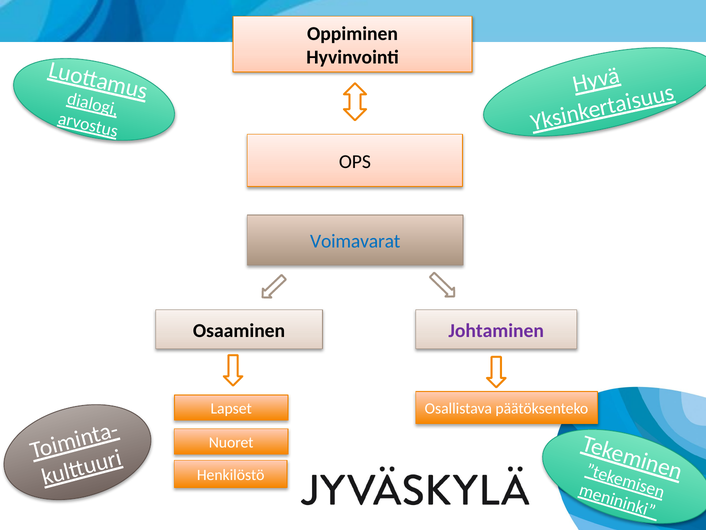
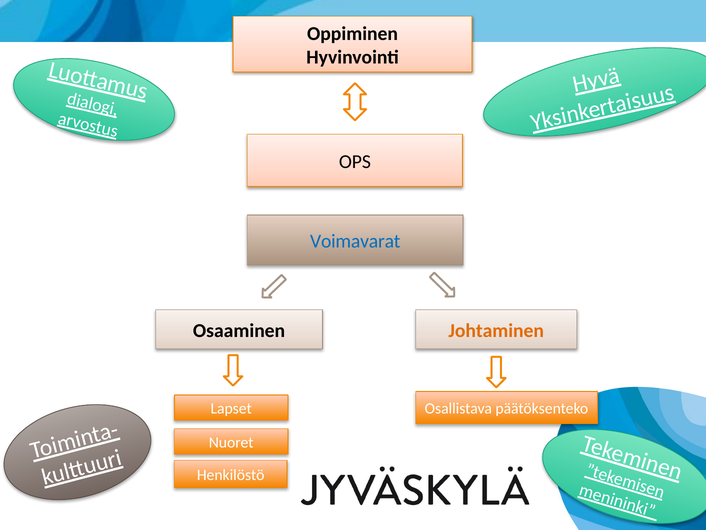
Johtaminen colour: purple -> orange
